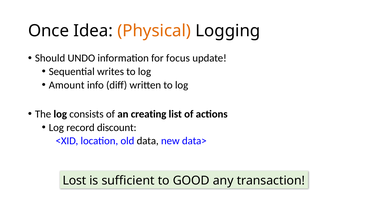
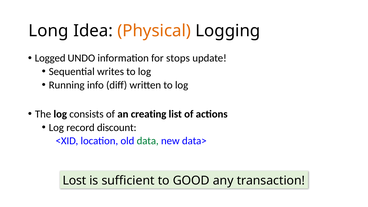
Once: Once -> Long
Should: Should -> Logged
focus: focus -> stops
Amount: Amount -> Running
data colour: black -> green
